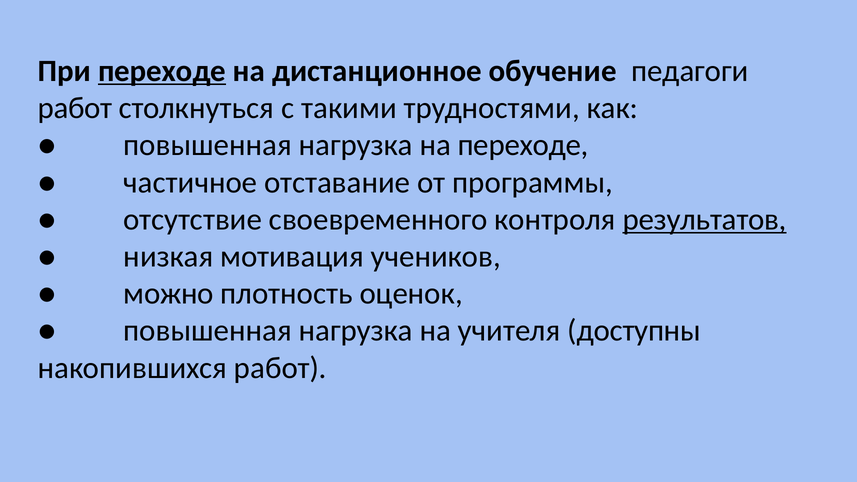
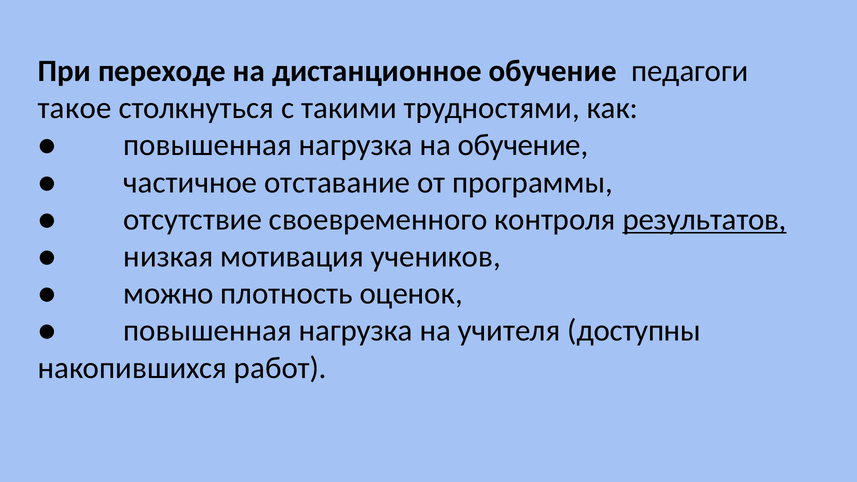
переходе at (162, 71) underline: present -> none
работ at (75, 108): работ -> такое
на переходе: переходе -> обучение
